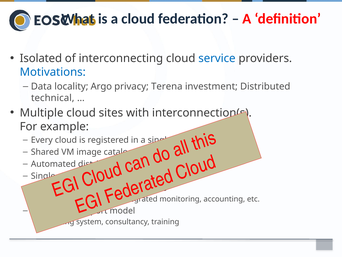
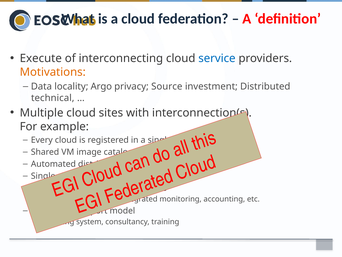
Isolated: Isolated -> Execute
Motivations colour: blue -> orange
Terena: Terena -> Source
